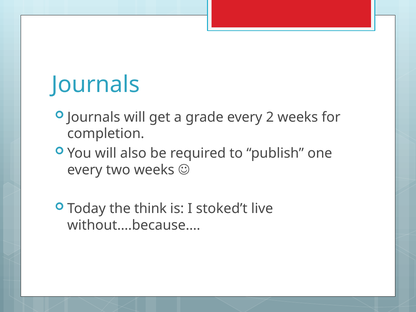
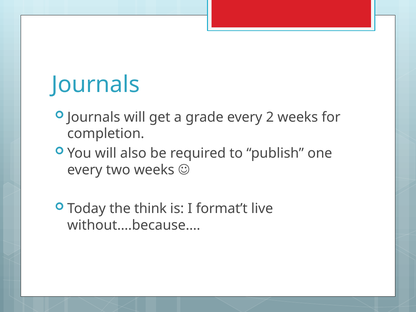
stoked’t: stoked’t -> format’t
